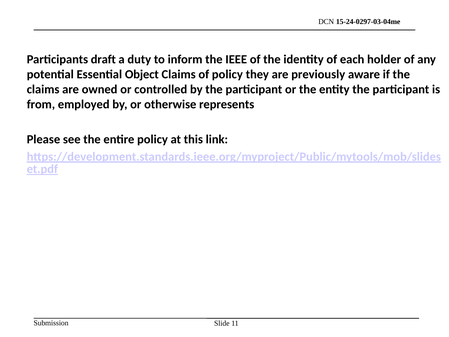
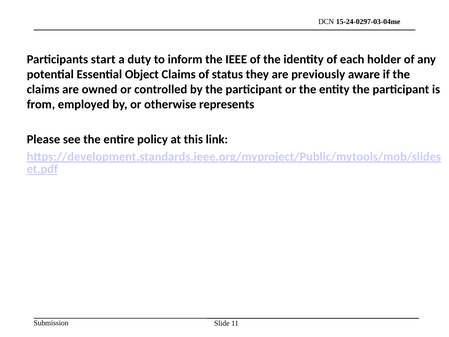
draft: draft -> start
of policy: policy -> status
